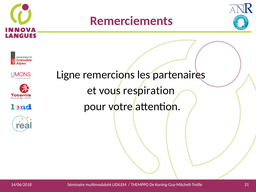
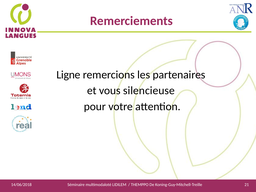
respiration: respiration -> silencieuse
